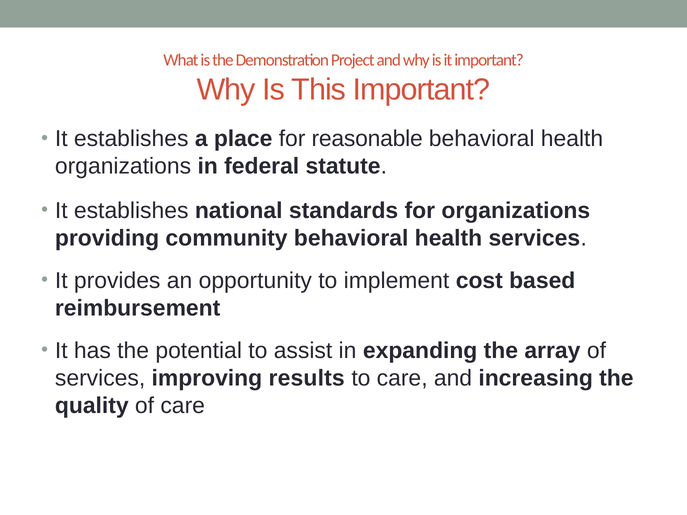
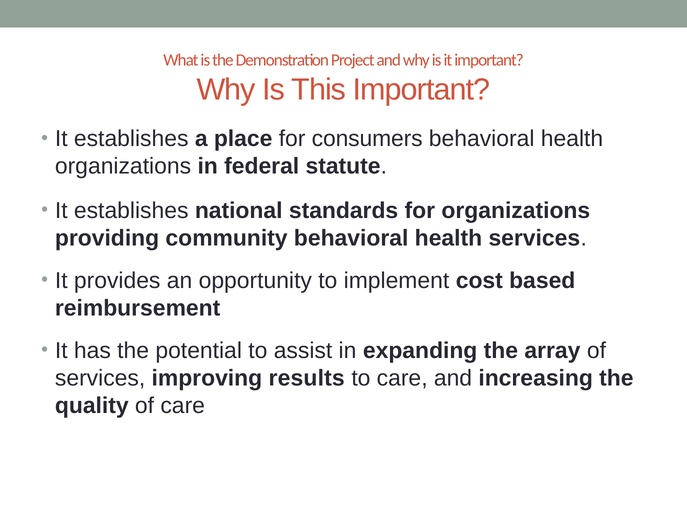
reasonable: reasonable -> consumers
